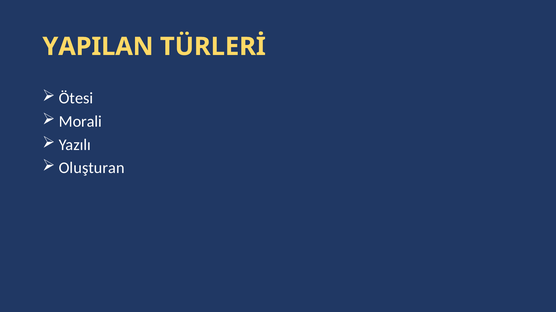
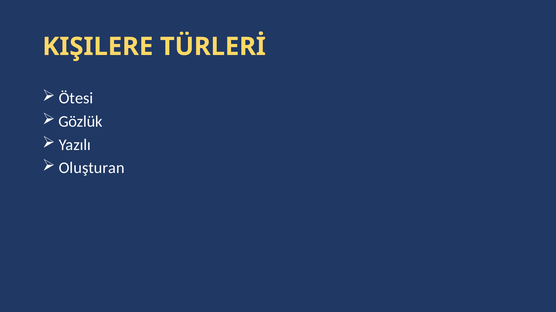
YAPILAN: YAPILAN -> KIŞILERE
Morali: Morali -> Gözlük
